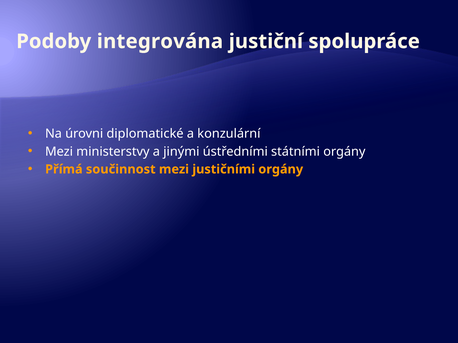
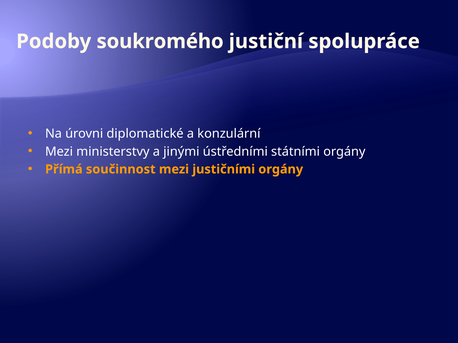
integrována: integrována -> soukromého
